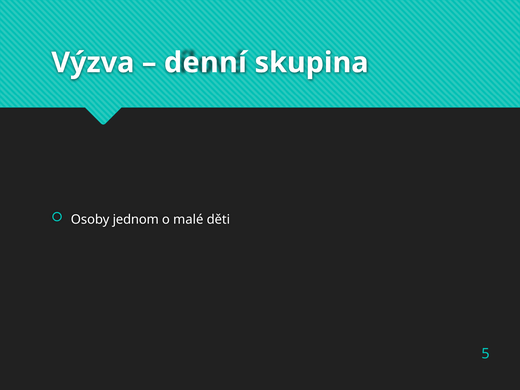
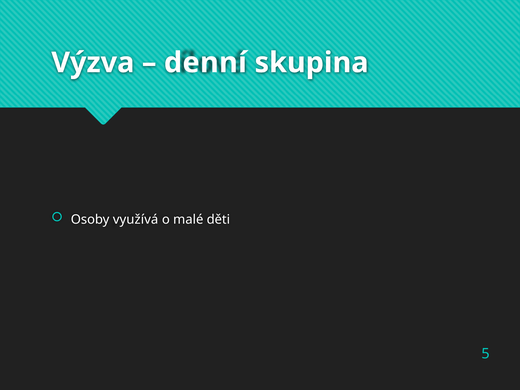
jednom: jednom -> využívá
